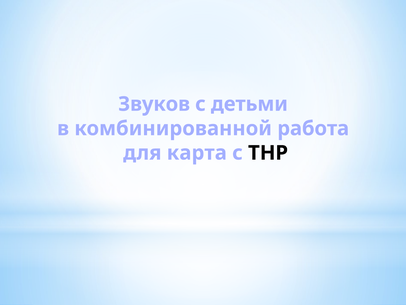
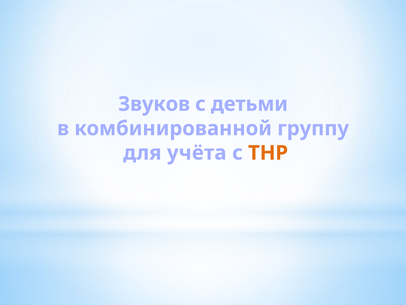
работа: работа -> группу
карта: карта -> учёта
ТНР colour: black -> orange
